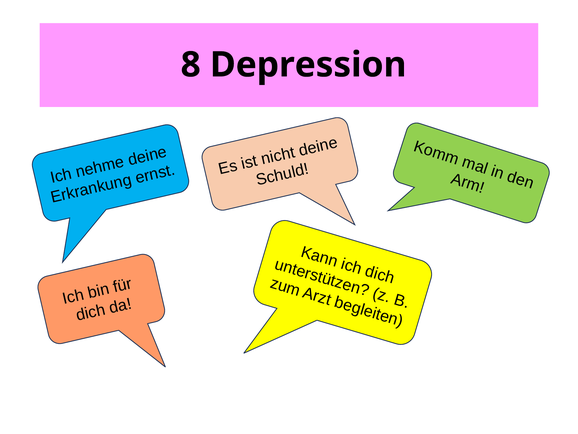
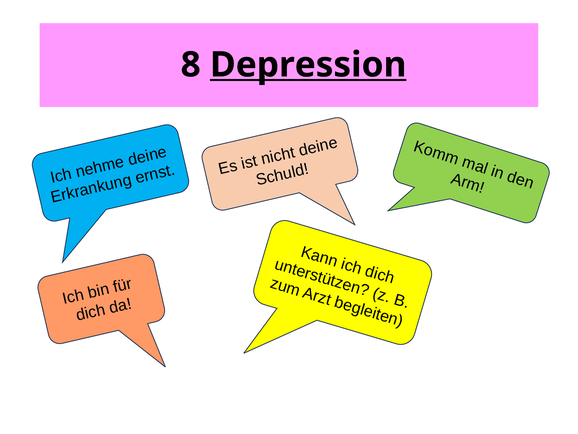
Depression underline: none -> present
